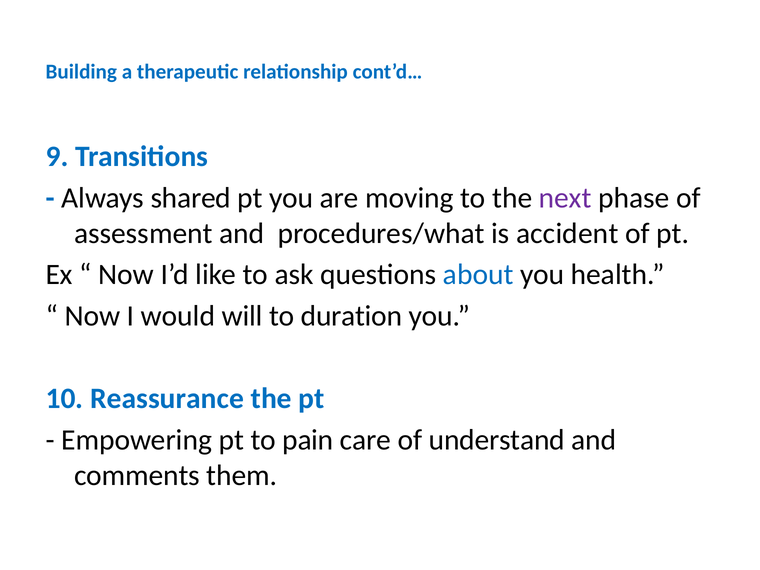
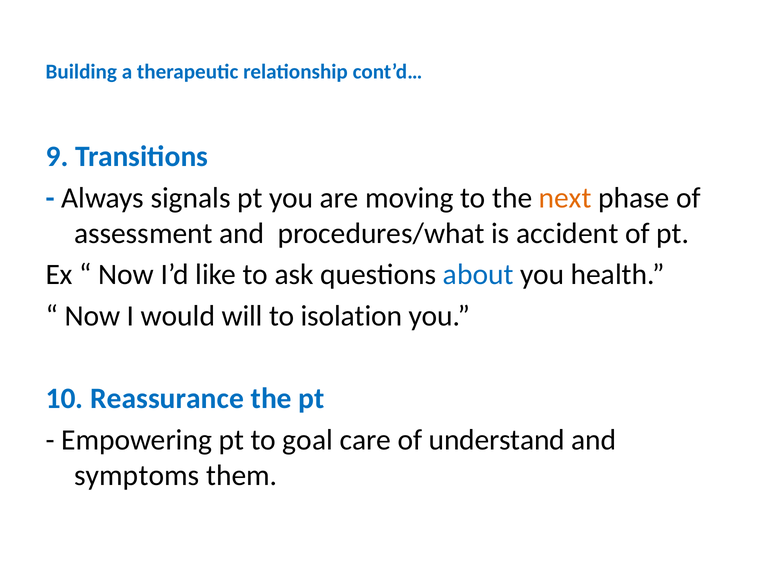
shared: shared -> signals
next colour: purple -> orange
duration: duration -> isolation
pain: pain -> goal
comments: comments -> symptoms
